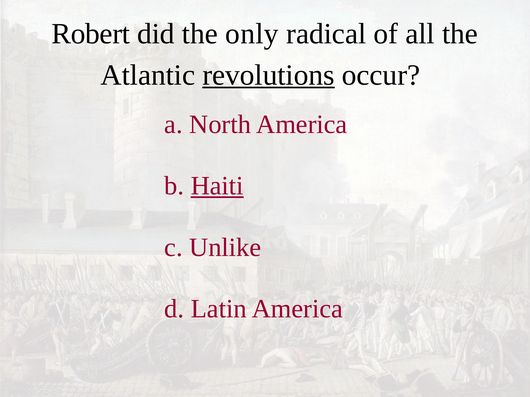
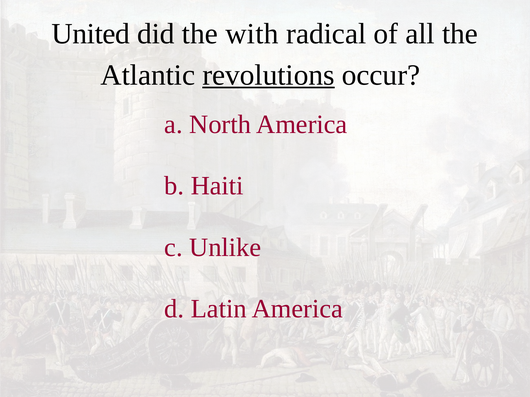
Robert: Robert -> United
only: only -> with
Haiti underline: present -> none
